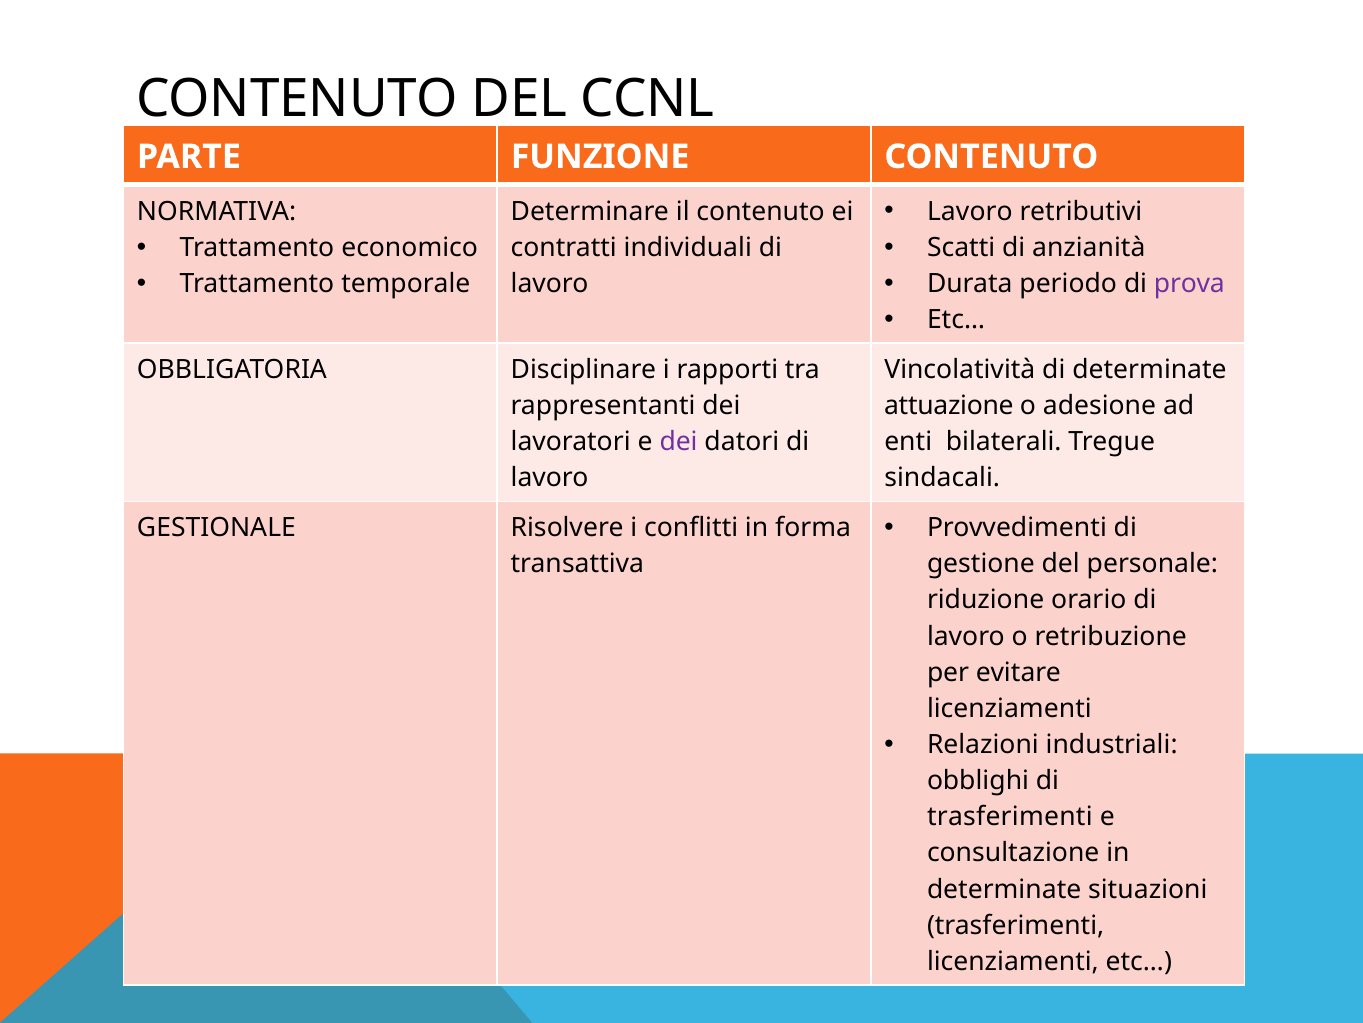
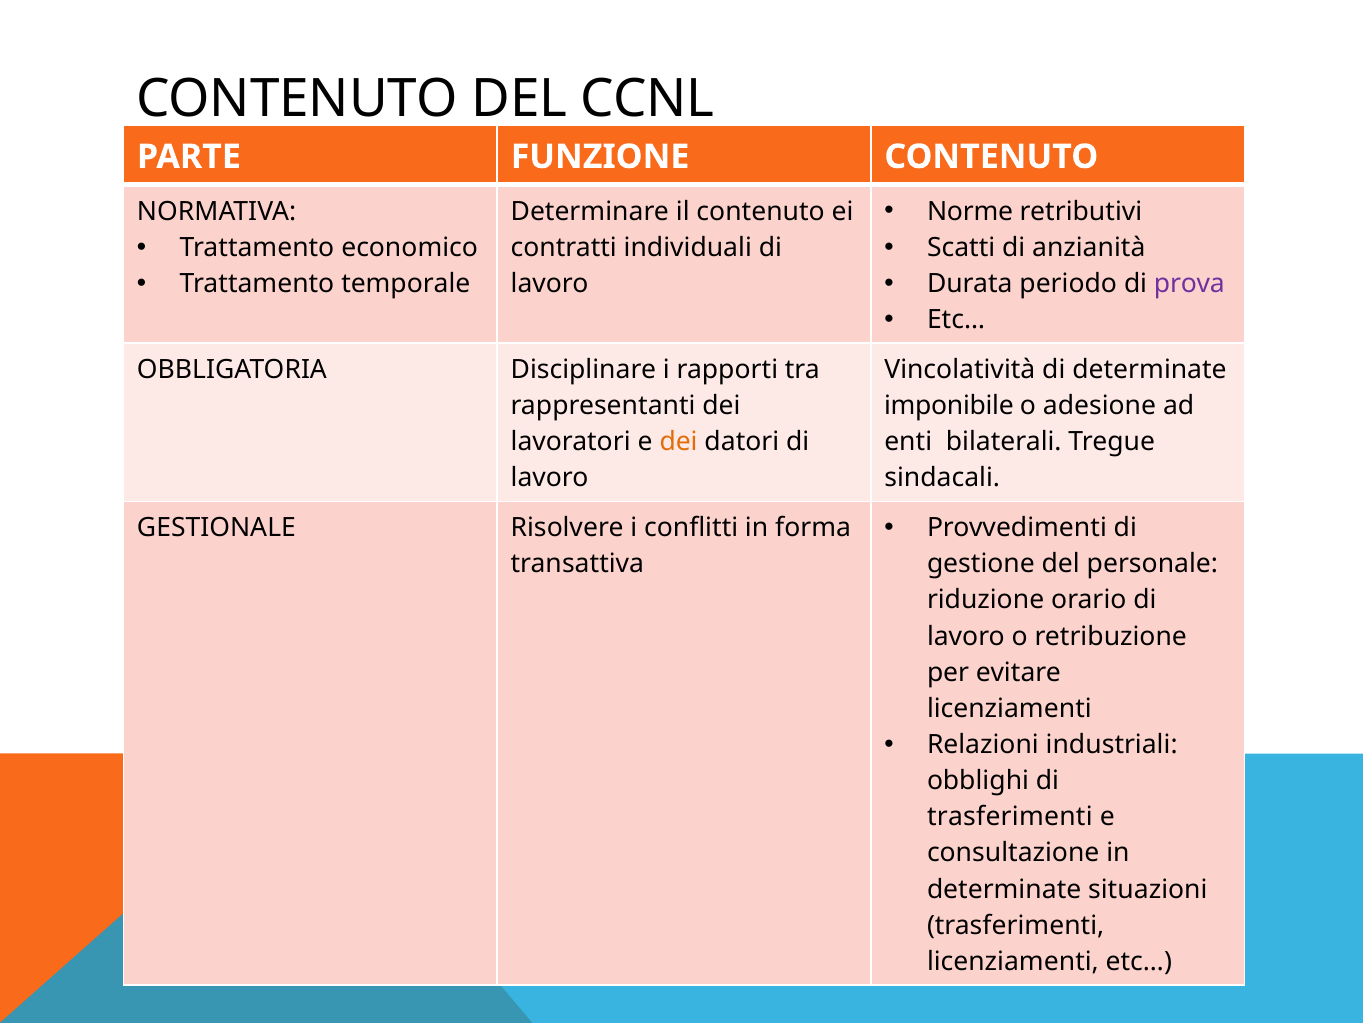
Lavoro at (970, 211): Lavoro -> Norme
attuazione: attuazione -> imponibile
dei at (679, 442) colour: purple -> orange
